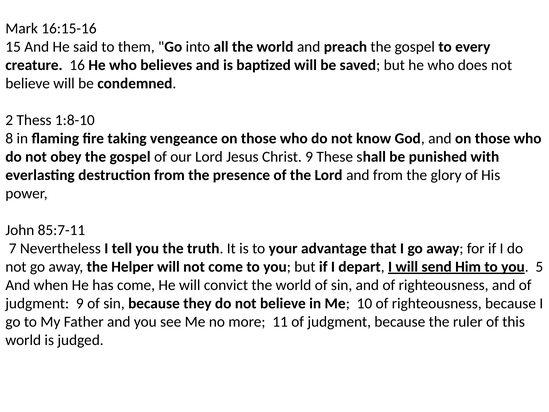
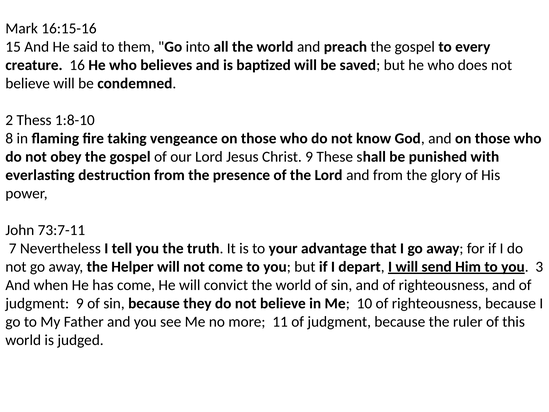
85:7-11: 85:7-11 -> 73:7-11
5: 5 -> 3
